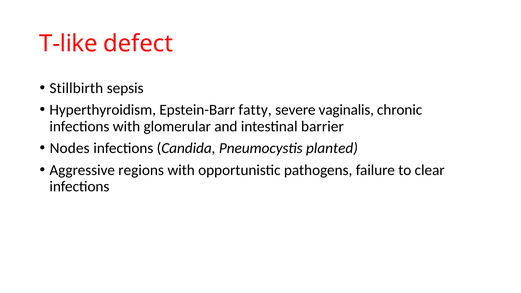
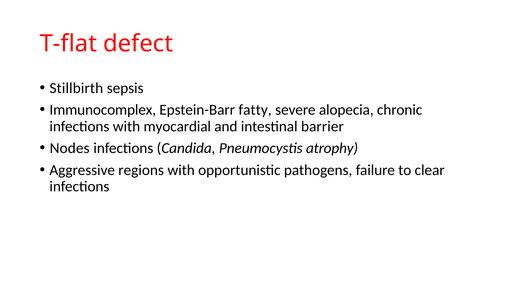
T-like: T-like -> T-flat
Hyperthyroidism: Hyperthyroidism -> Immunocomplex
vaginalis: vaginalis -> alopecia
glomerular: glomerular -> myocardial
planted: planted -> atrophy
